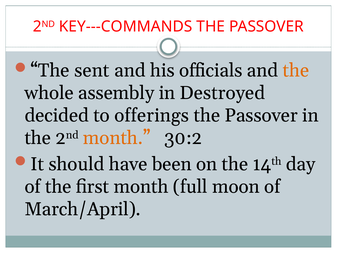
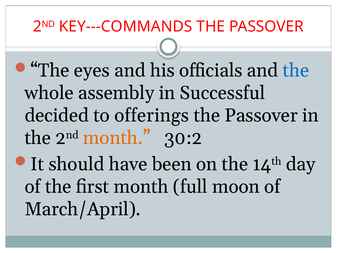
sent: sent -> eyes
the at (296, 70) colour: orange -> blue
Destroyed: Destroyed -> Successful
